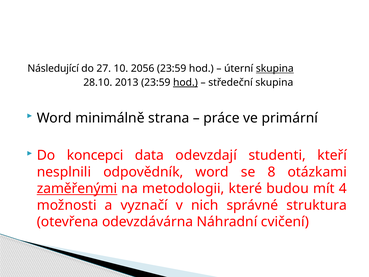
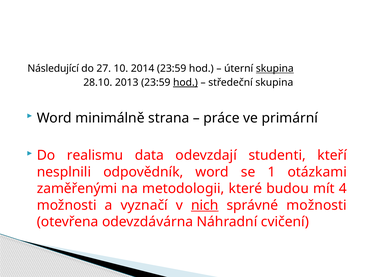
2056: 2056 -> 2014
koncepci: koncepci -> realismu
8: 8 -> 1
zaměřenými underline: present -> none
nich underline: none -> present
správné struktura: struktura -> možnosti
